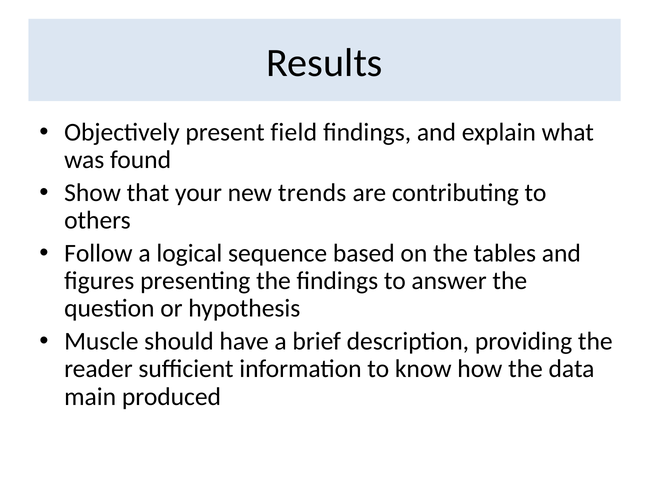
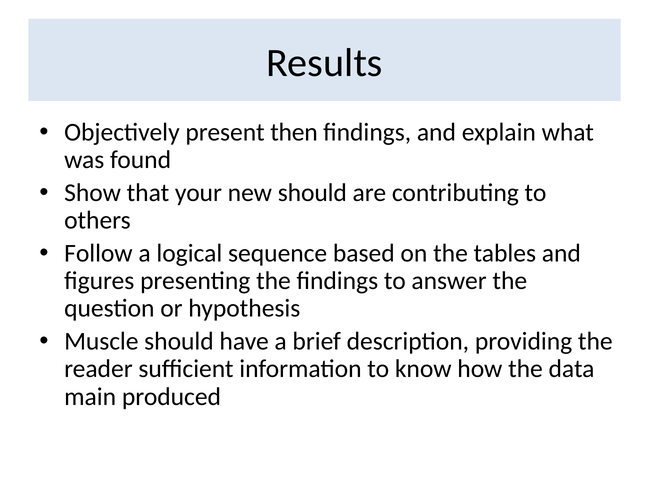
field: field -> then
new trends: trends -> should
